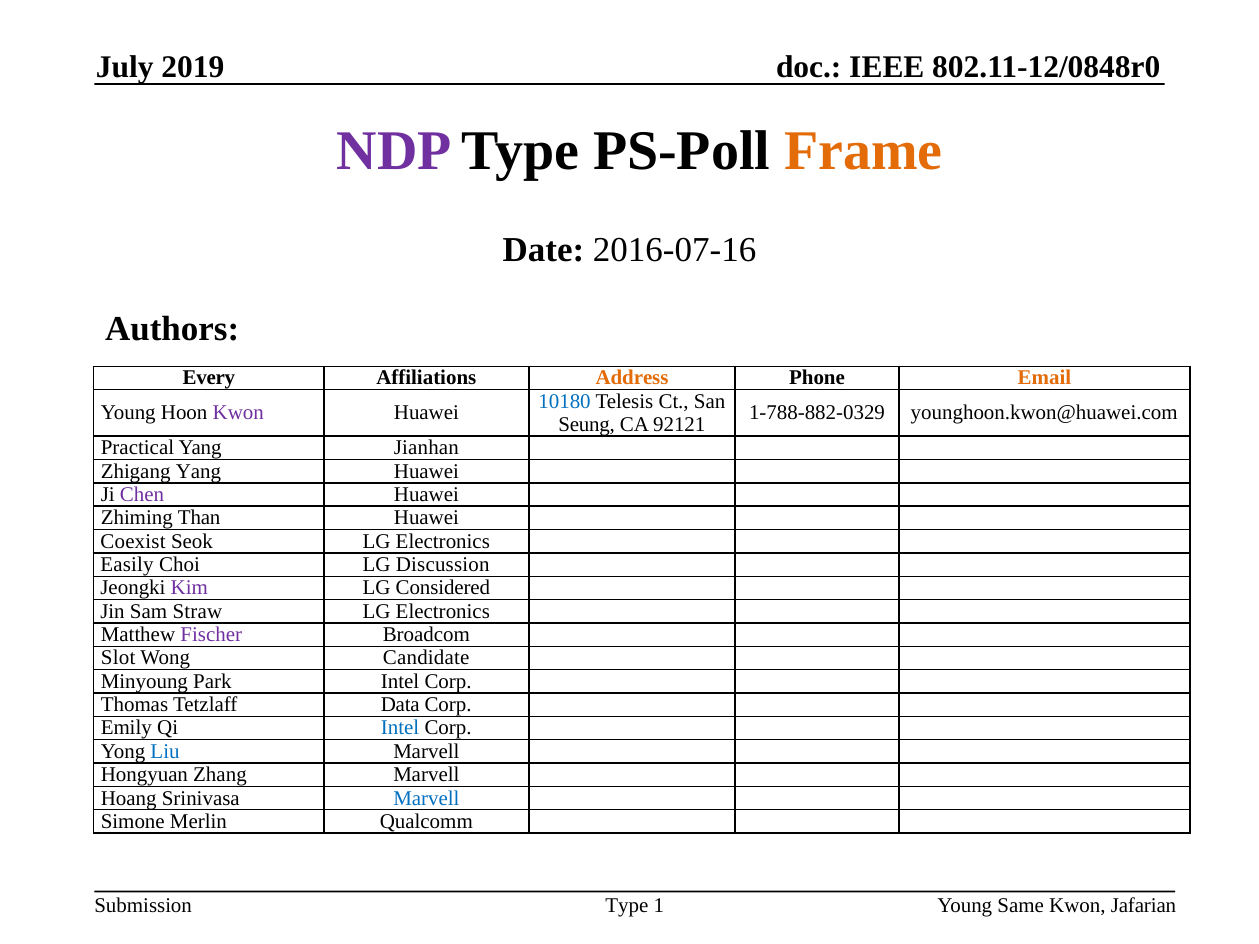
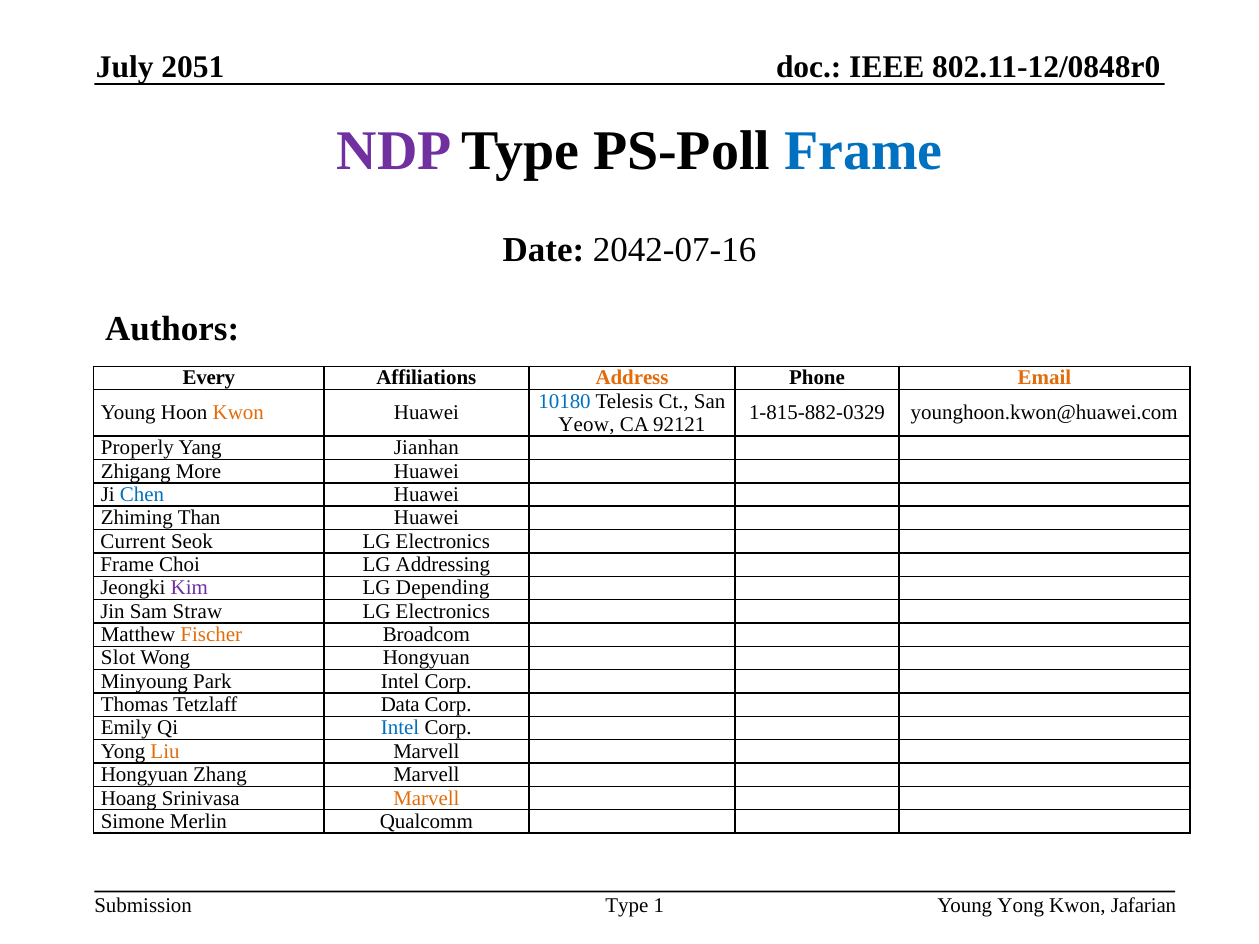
2019: 2019 -> 2051
Frame at (863, 151) colour: orange -> blue
2016-07-16: 2016-07-16 -> 2042-07-16
Kwon at (238, 413) colour: purple -> orange
1-788-882-0329: 1-788-882-0329 -> 1-815-882-0329
Seung: Seung -> Yeow
Practical: Practical -> Properly
Zhigang Yang: Yang -> More
Chen colour: purple -> blue
Coexist: Coexist -> Current
Easily at (127, 565): Easily -> Frame
Discussion: Discussion -> Addressing
Considered: Considered -> Depending
Fischer colour: purple -> orange
Wong Candidate: Candidate -> Hongyuan
Liu colour: blue -> orange
Marvell at (426, 798) colour: blue -> orange
Young Same: Same -> Yong
